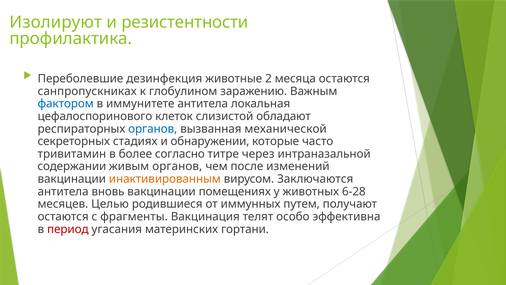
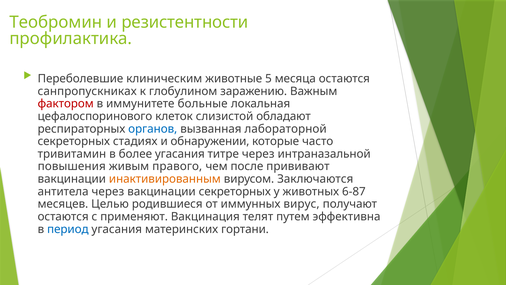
Изолируют: Изолируют -> Теобромин
дезинфекция: дезинфекция -> клиническим
2: 2 -> 5
фактором colour: blue -> red
иммунитете антитела: антитела -> больные
механической: механической -> лабораторной
более согласно: согласно -> угасания
содержании: содержании -> повышения
живым органов: органов -> правого
изменений: изменений -> прививают
антитела вновь: вновь -> через
вакцинации помещениях: помещениях -> секреторных
6-28: 6-28 -> 6-87
путем: путем -> вирус
фрагменты: фрагменты -> применяют
особо: особо -> путем
период colour: red -> blue
